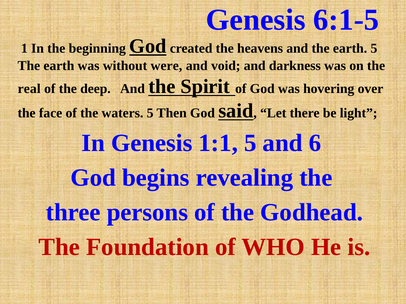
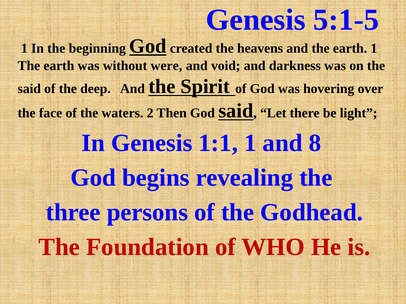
6:1-5: 6:1-5 -> 5:1-5
earth 5: 5 -> 1
real at (29, 89): real -> said
waters 5: 5 -> 2
1:1 5: 5 -> 1
6: 6 -> 8
